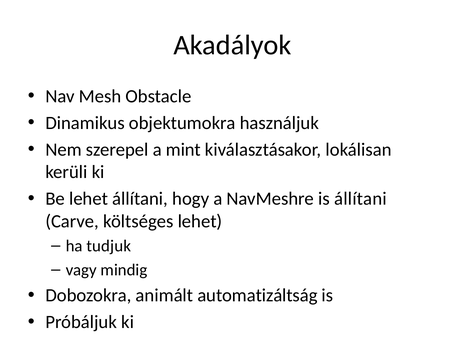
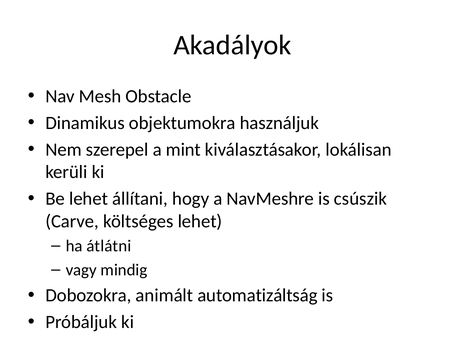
is állítani: állítani -> csúszik
tudjuk: tudjuk -> átlátni
